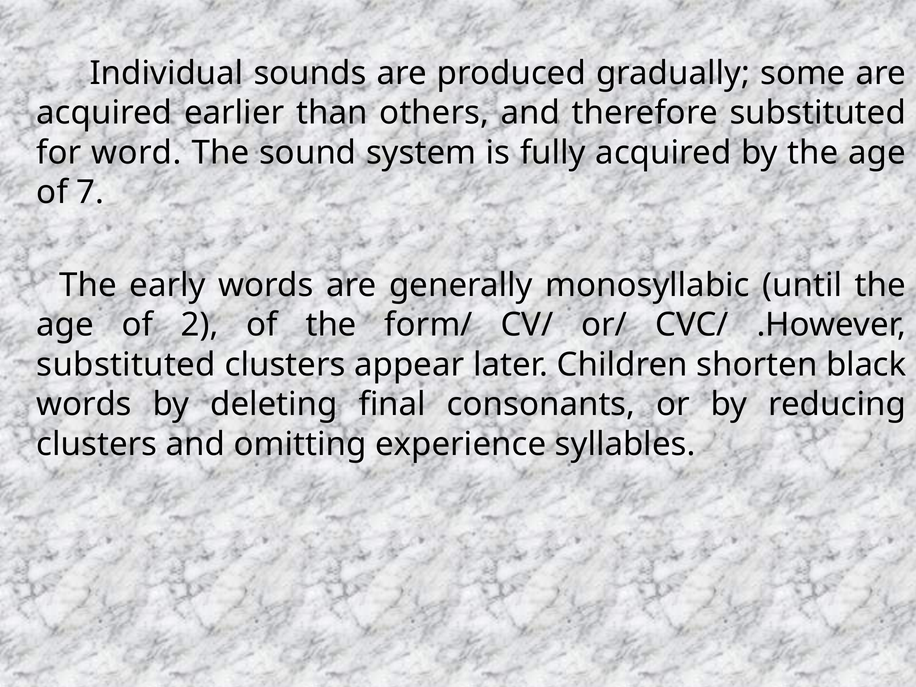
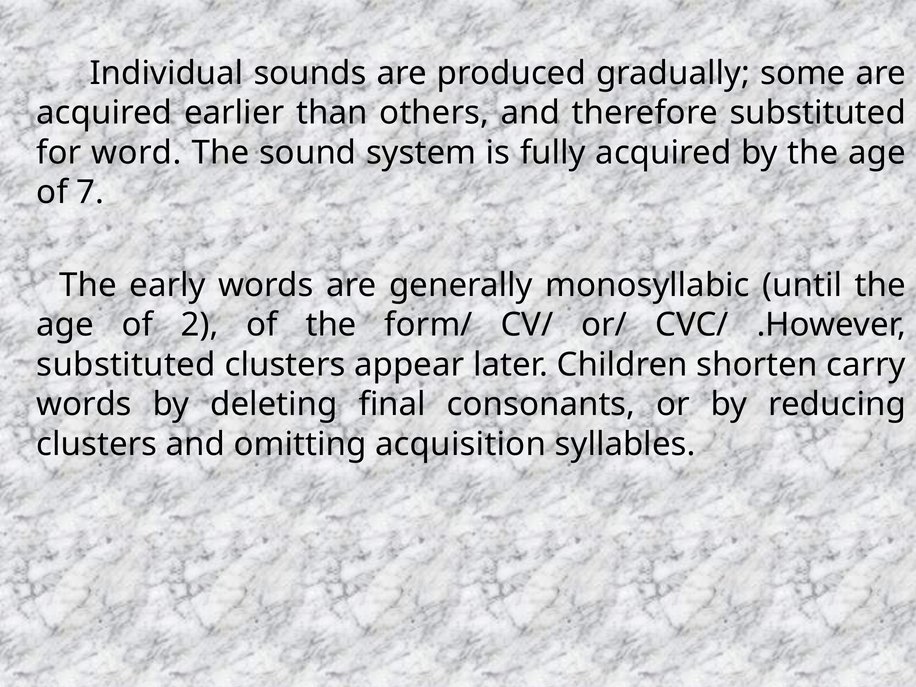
black: black -> carry
experience: experience -> acquisition
